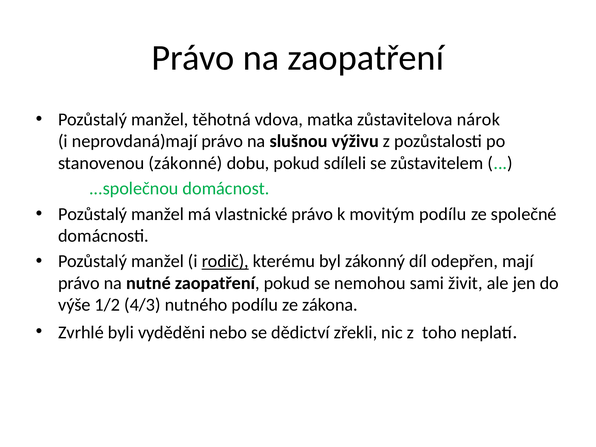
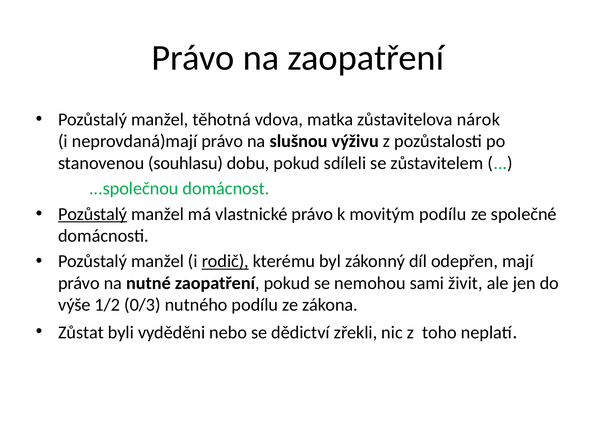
zákonné: zákonné -> souhlasu
Pozůstalý at (93, 214) underline: none -> present
4/3: 4/3 -> 0/3
Zvrhlé: Zvrhlé -> Zůstat
